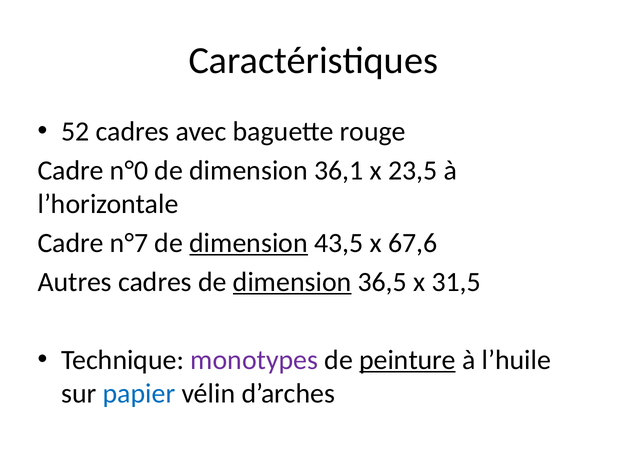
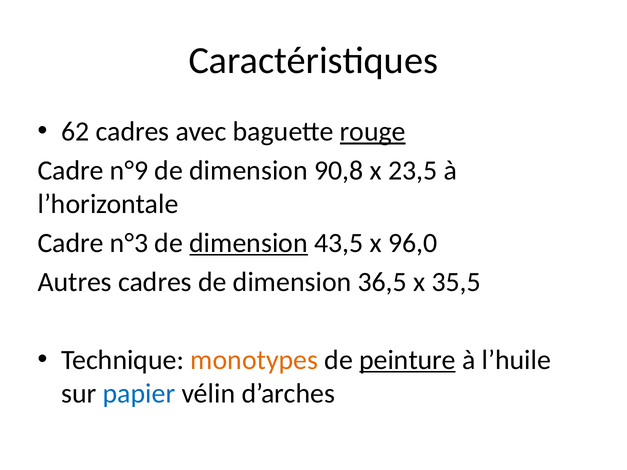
52: 52 -> 62
rouge underline: none -> present
n°0: n°0 -> n°9
36,1: 36,1 -> 90,8
n°7: n°7 -> n°3
67,6: 67,6 -> 96,0
dimension at (292, 282) underline: present -> none
31,5: 31,5 -> 35,5
monotypes colour: purple -> orange
